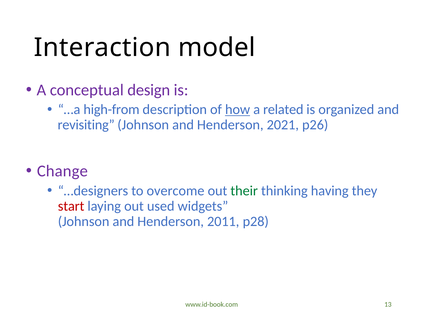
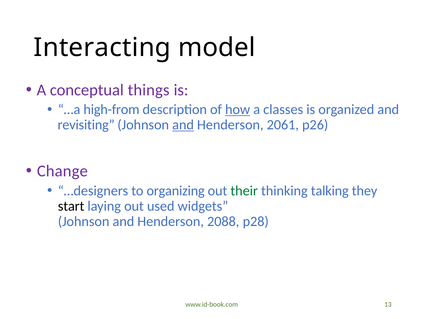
Interaction: Interaction -> Interacting
design: design -> things
related: related -> classes
and at (183, 125) underline: none -> present
2021: 2021 -> 2061
overcome: overcome -> organizing
having: having -> talking
start colour: red -> black
2011: 2011 -> 2088
